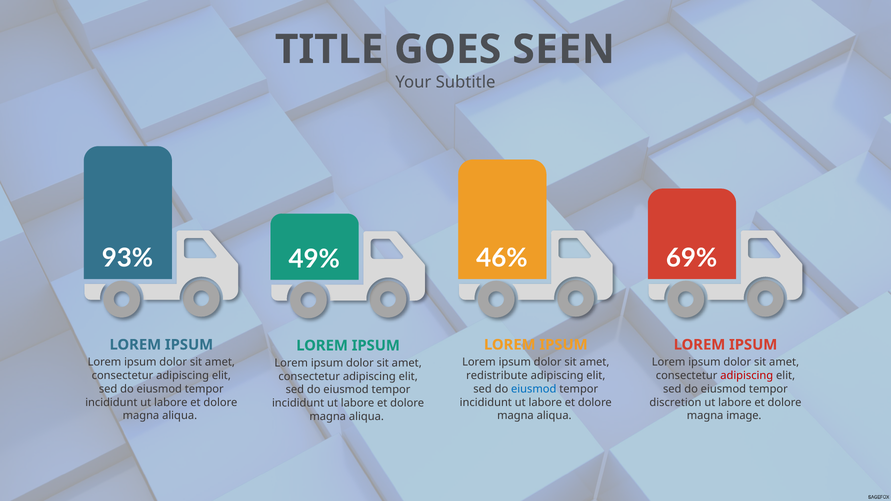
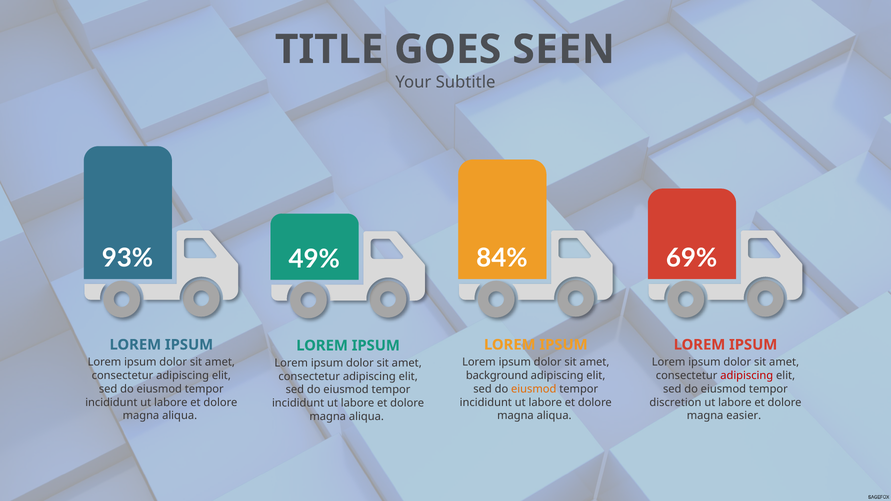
46%: 46% -> 84%
redistribute: redistribute -> background
eiusmod at (534, 389) colour: blue -> orange
image: image -> easier
